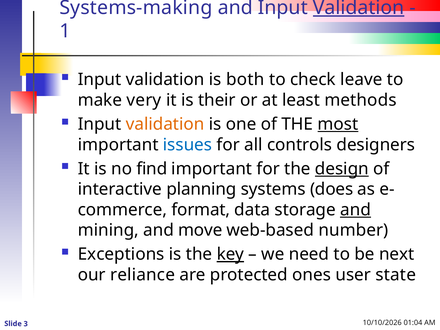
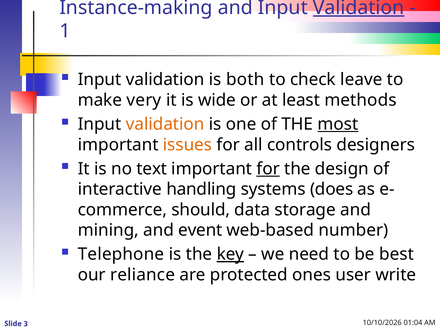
Systems-making: Systems-making -> Instance-making
their: their -> wide
issues colour: blue -> orange
find: find -> text
for at (268, 169) underline: none -> present
design underline: present -> none
planning: planning -> handling
format: format -> should
and at (356, 210) underline: present -> none
move: move -> event
Exceptions: Exceptions -> Telephone
next: next -> best
state: state -> write
